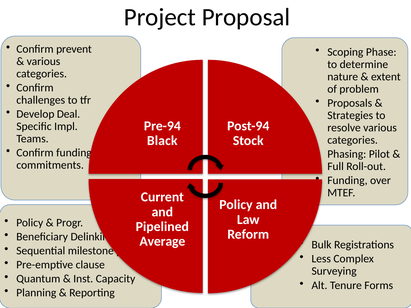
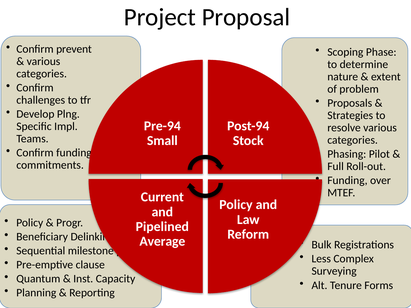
Deal: Deal -> Plng
Black: Black -> Small
